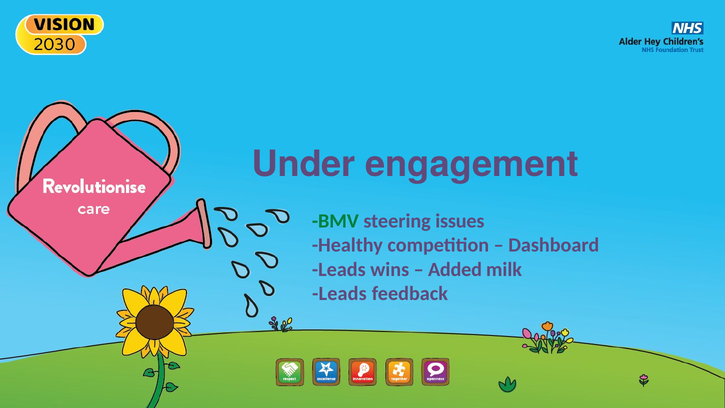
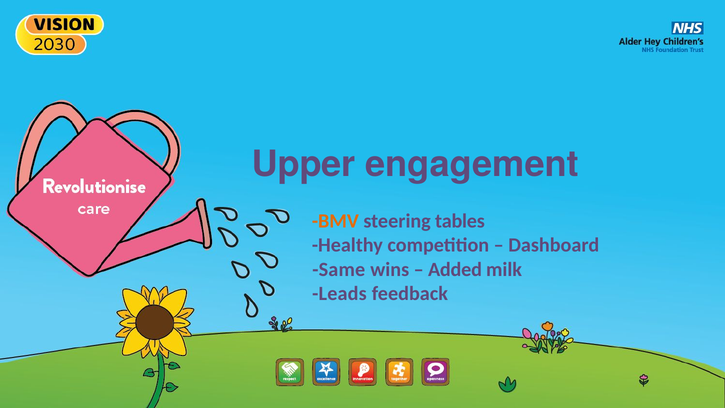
Under: Under -> Upper
BMV colour: green -> orange
issues: issues -> tables
Leads at (339, 269): Leads -> Same
